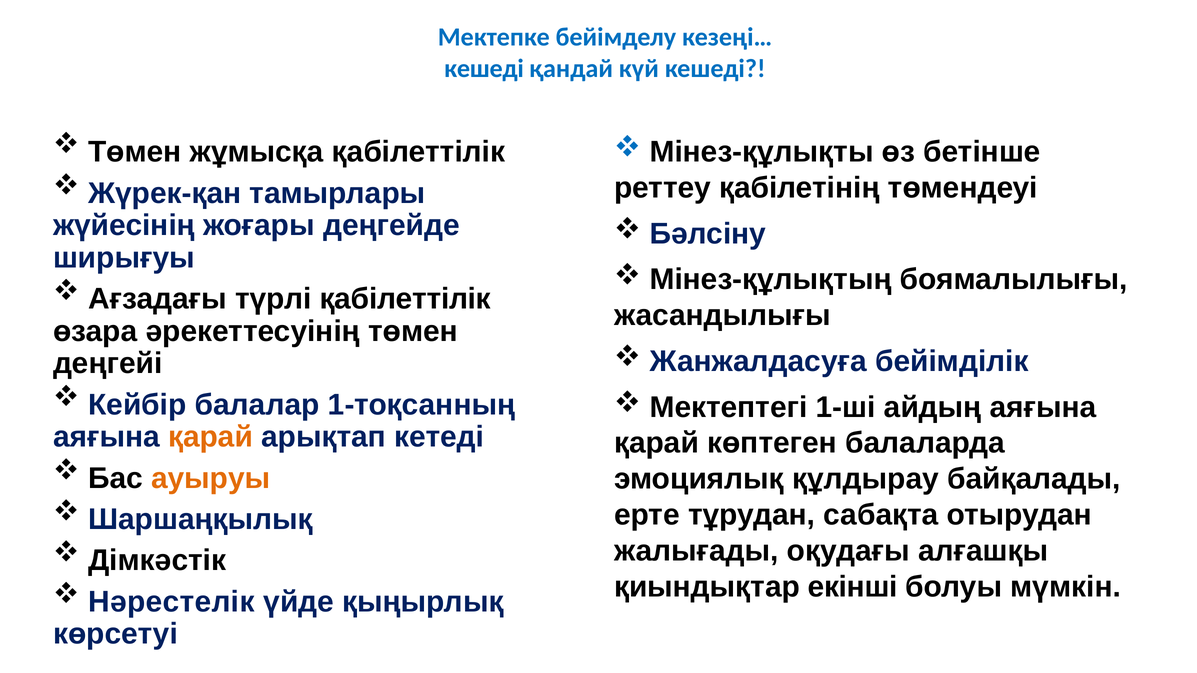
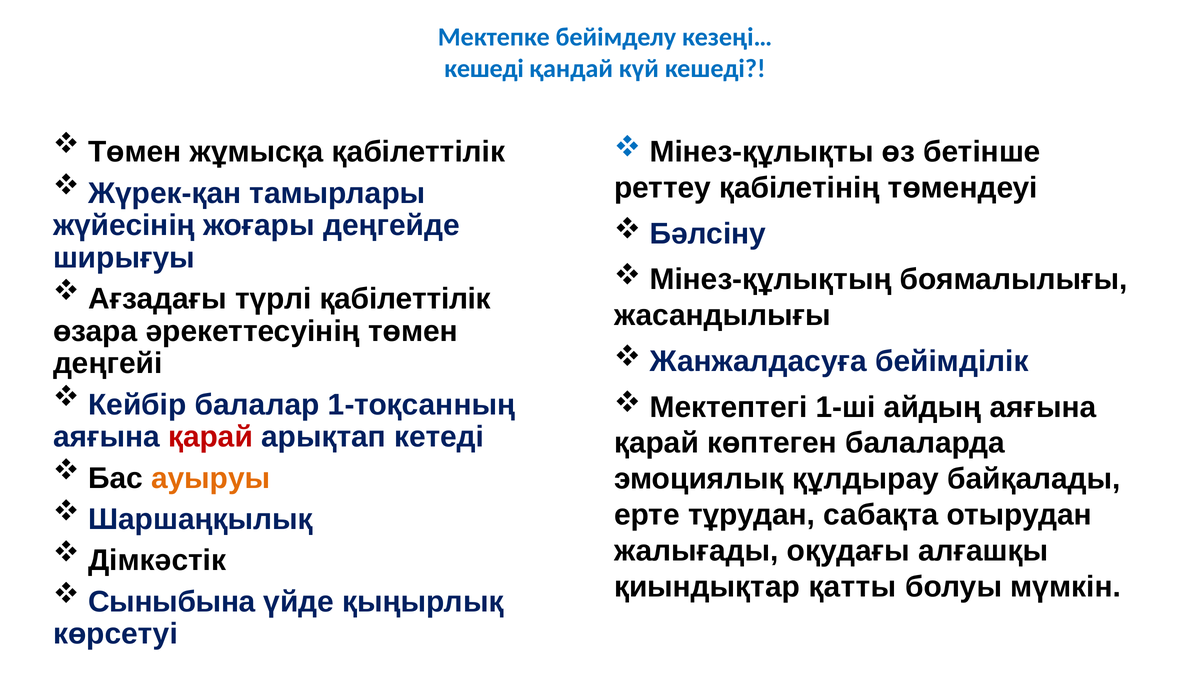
қарай at (211, 437) colour: orange -> red
екінші: екінші -> қатты
Нәрестелік: Нәрестелік -> Сыныбына
